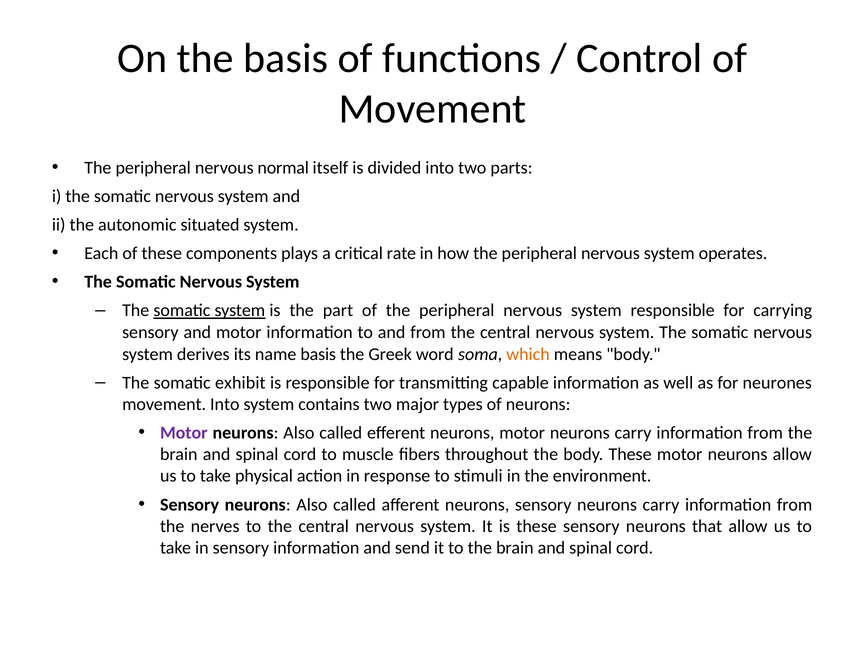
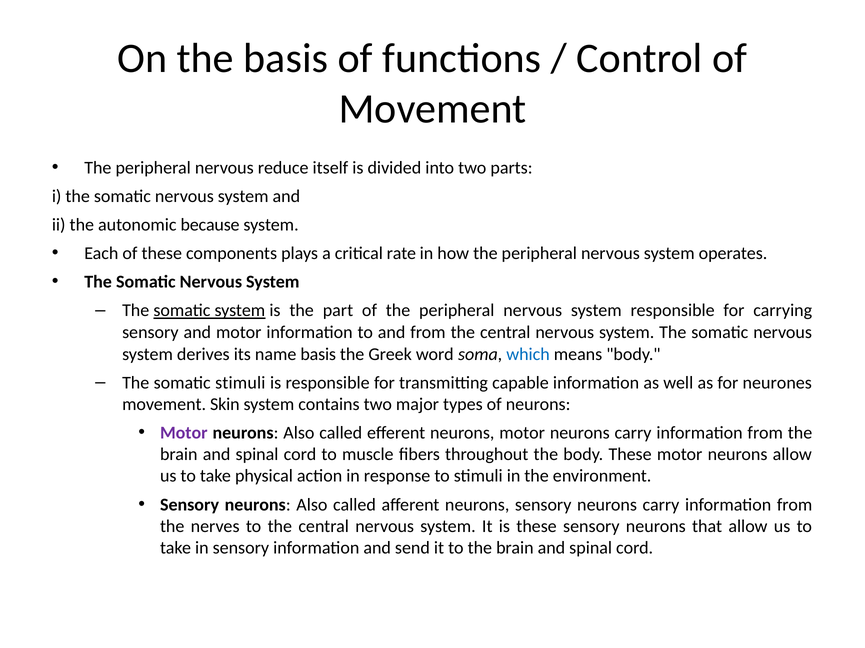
normal: normal -> reduce
situated: situated -> because
which colour: orange -> blue
somatic exhibit: exhibit -> stimuli
movement Into: Into -> Skin
